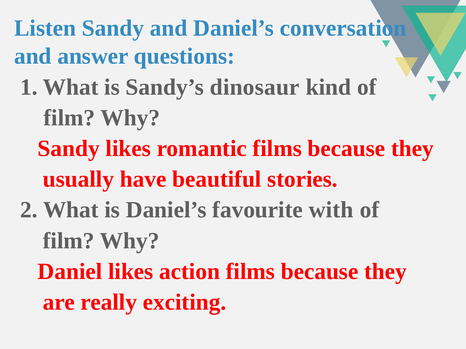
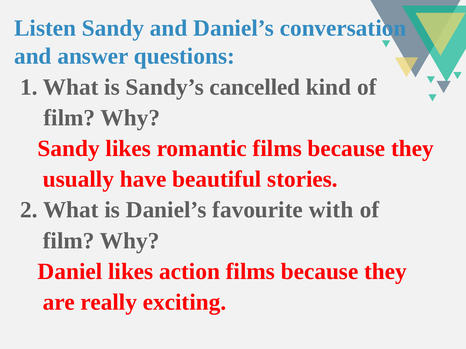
dinosaur: dinosaur -> cancelled
